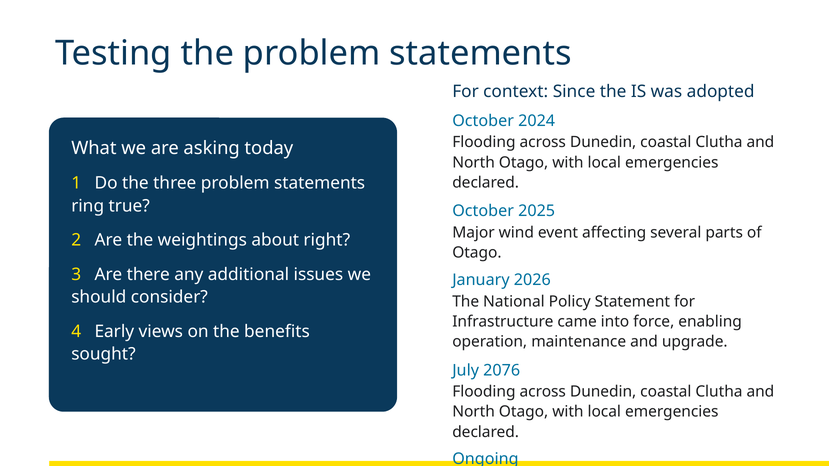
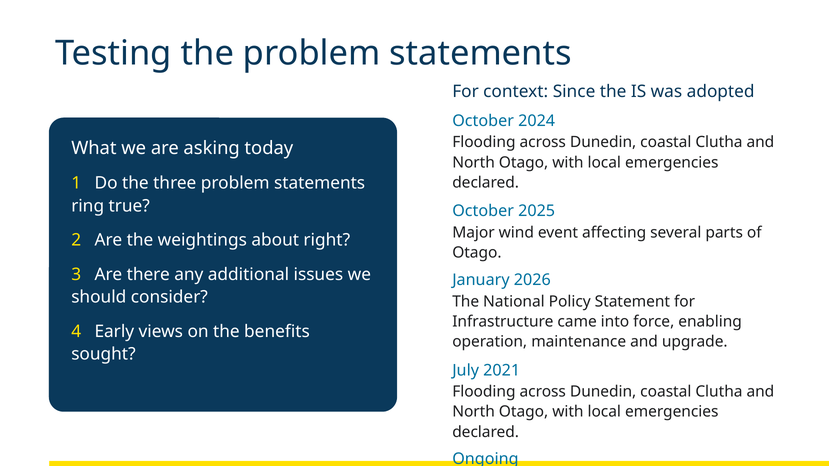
2076: 2076 -> 2021
